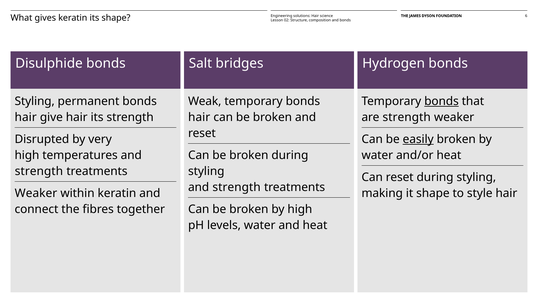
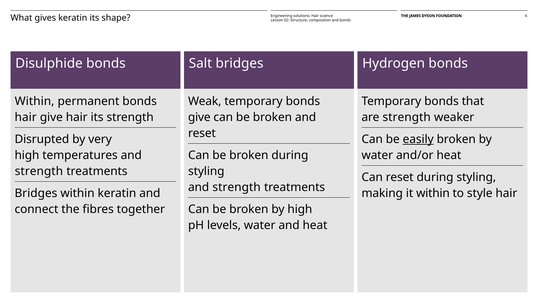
Styling at (35, 101): Styling -> Within
bonds at (441, 101) underline: present -> none
hair at (199, 117): hair -> give
Weaker at (36, 193): Weaker -> Bridges
it shape: shape -> within
